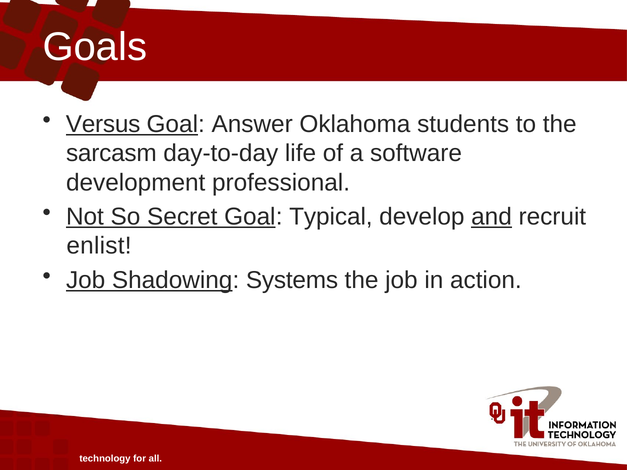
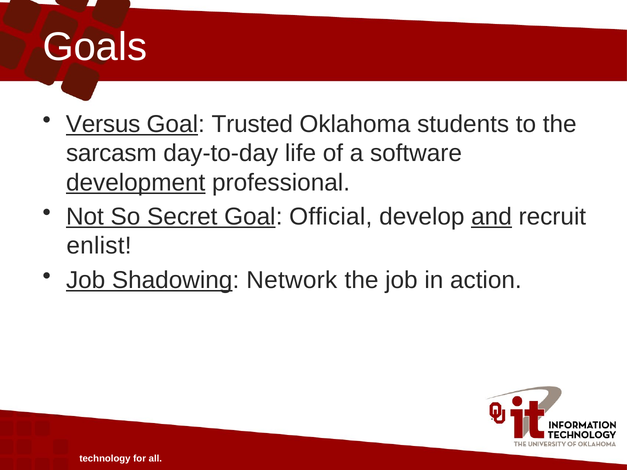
Answer: Answer -> Trusted
development underline: none -> present
Typical: Typical -> Official
Systems: Systems -> Network
